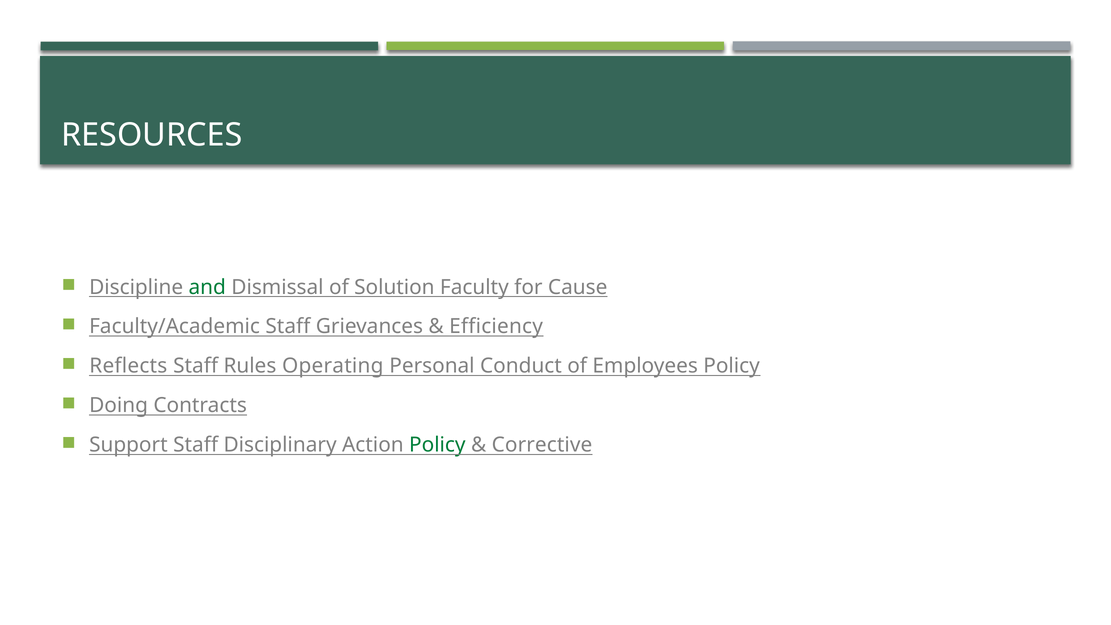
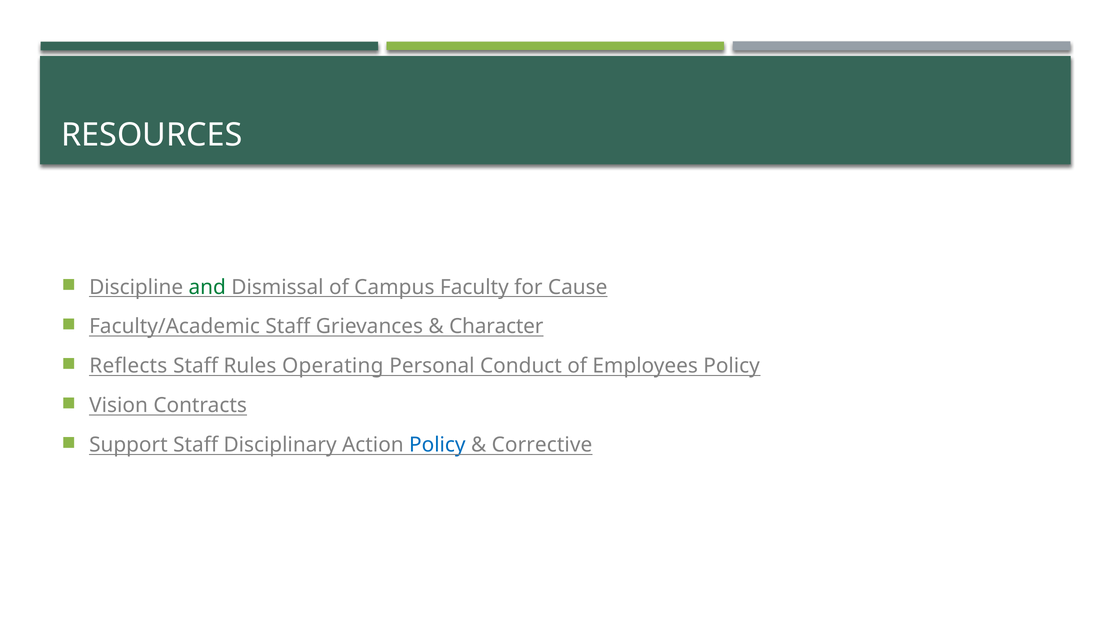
Solution: Solution -> Campus
Efficiency: Efficiency -> Character
Doing: Doing -> Vision
Policy at (437, 445) colour: green -> blue
